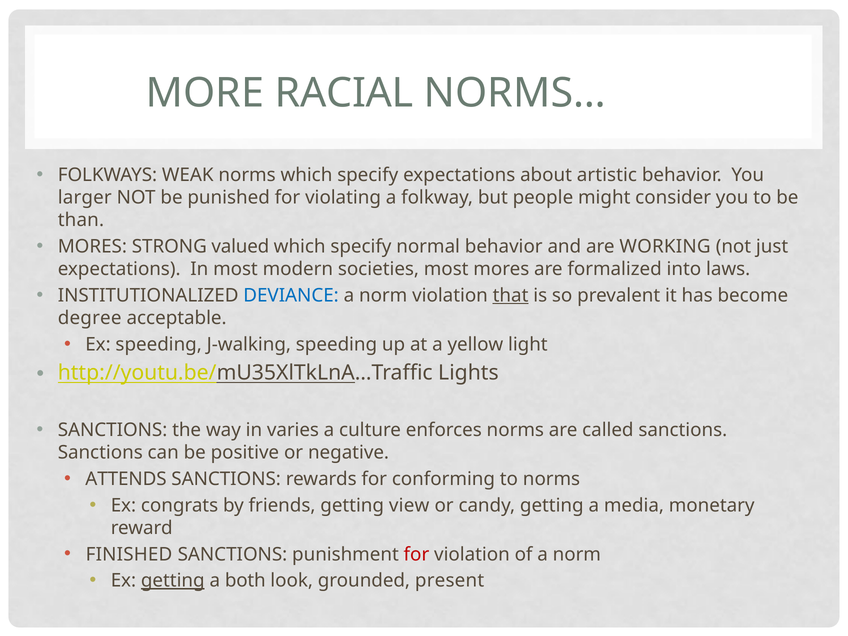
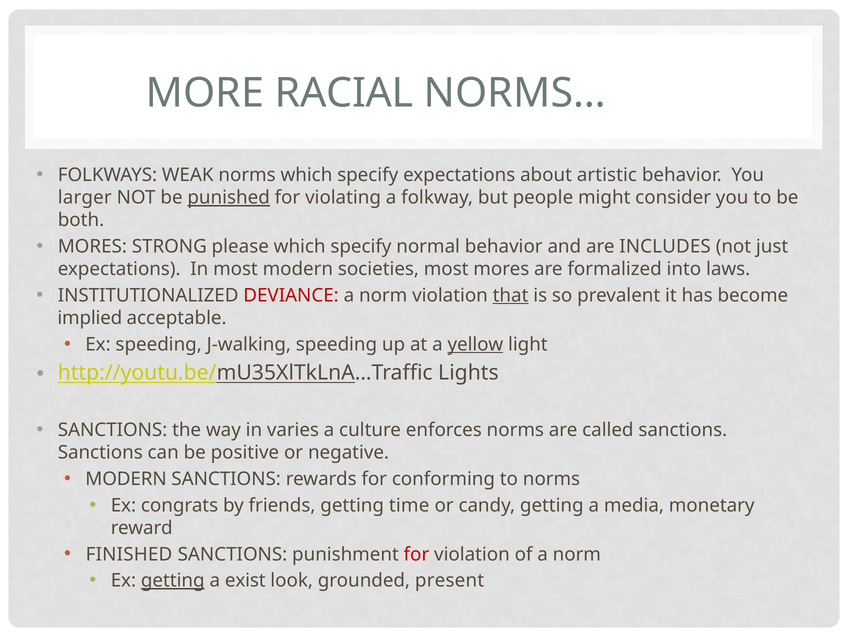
punished underline: none -> present
than: than -> both
valued: valued -> please
WORKING: WORKING -> INCLUDES
DEVIANCE colour: blue -> red
degree: degree -> implied
yellow underline: none -> present
ATTENDS at (126, 479): ATTENDS -> MODERN
view: view -> time
both: both -> exist
